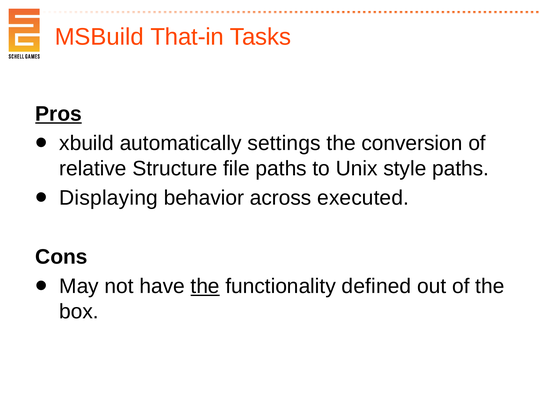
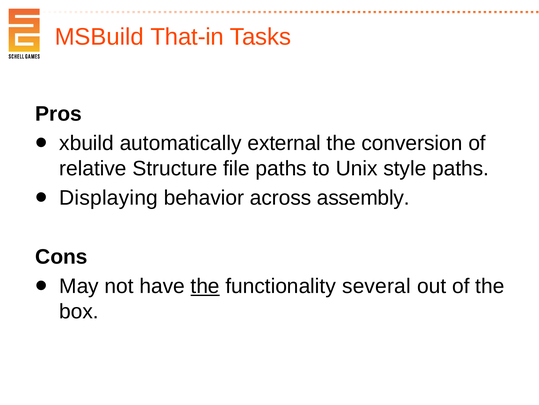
Pros underline: present -> none
settings: settings -> external
executed: executed -> assembly
defined: defined -> several
